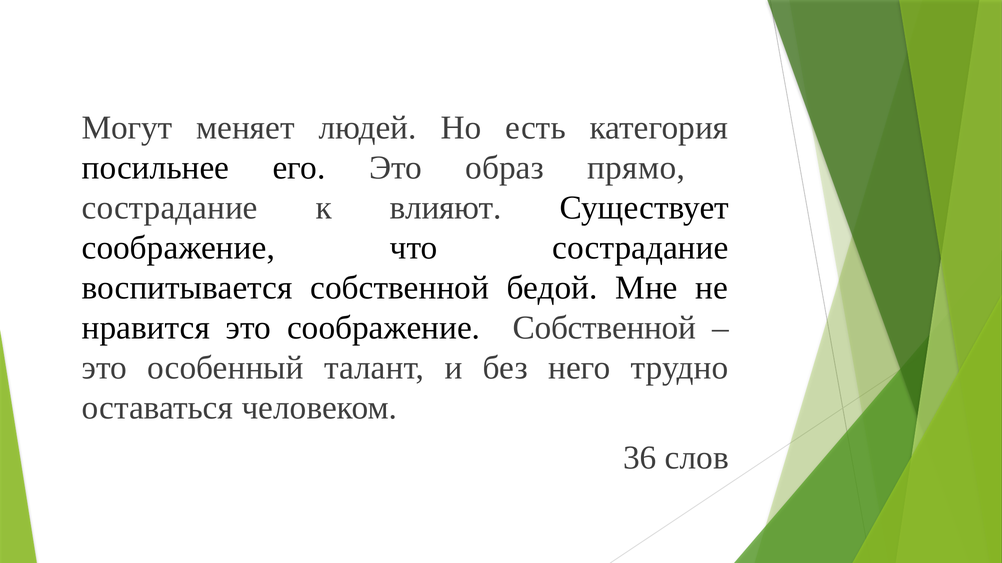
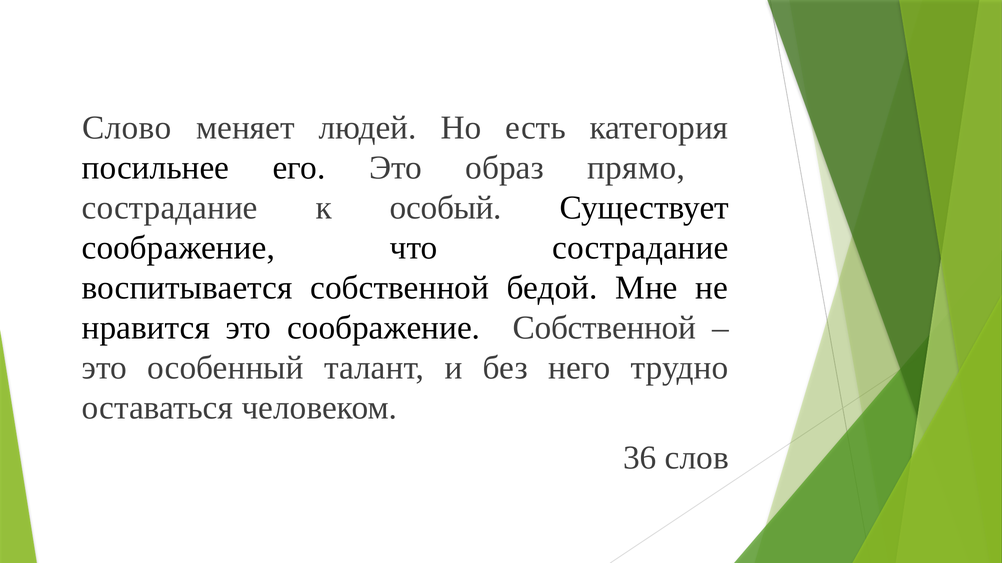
Могут: Могут -> Слово
влияют: влияют -> особый
